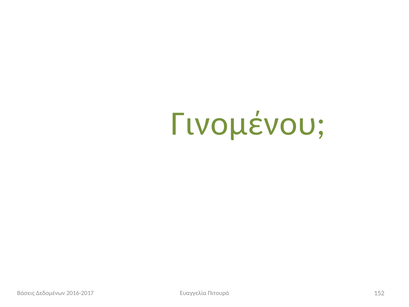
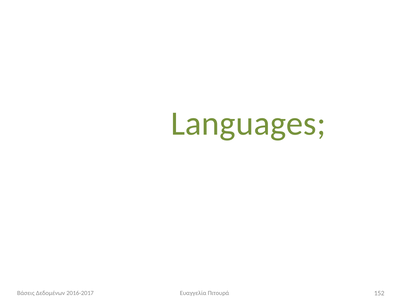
Γινομένου: Γινομένου -> Languages
